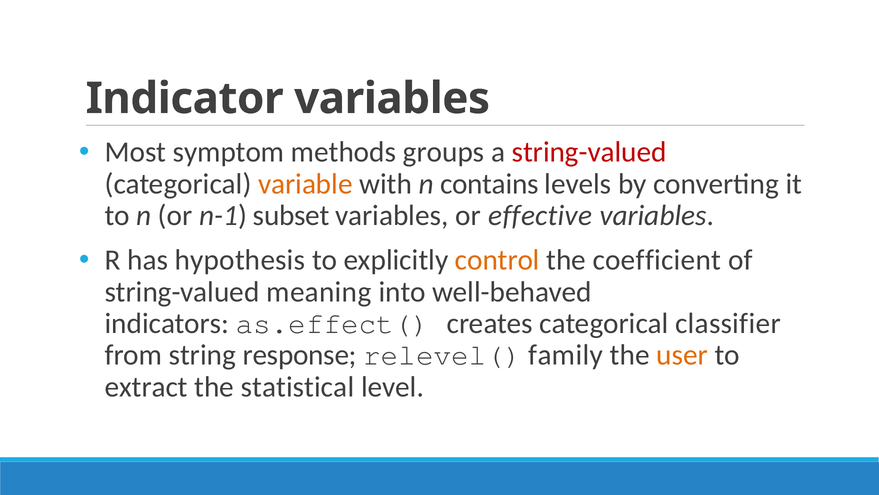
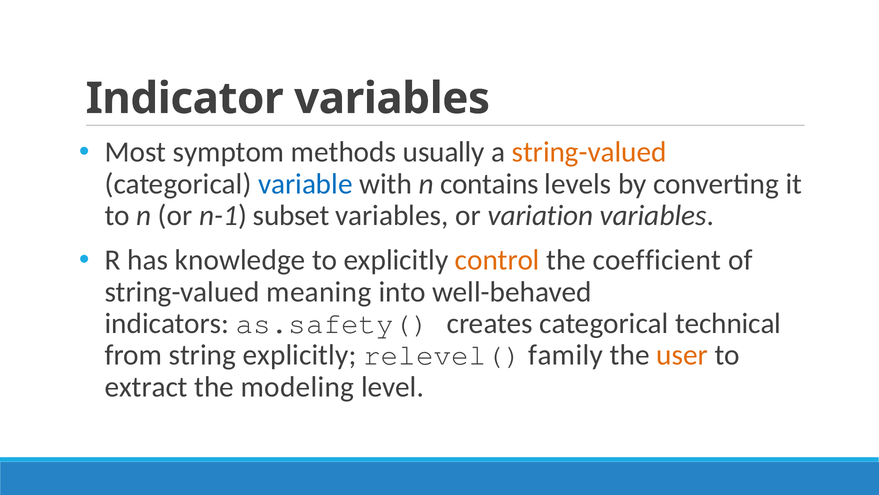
groups: groups -> usually
string-valued at (589, 152) colour: red -> orange
variable colour: orange -> blue
effective: effective -> variation
hypothesis: hypothesis -> knowledge
as.effect(: as.effect( -> as.safety(
classifier: classifier -> technical
string response: response -> explicitly
statistical: statistical -> modeling
